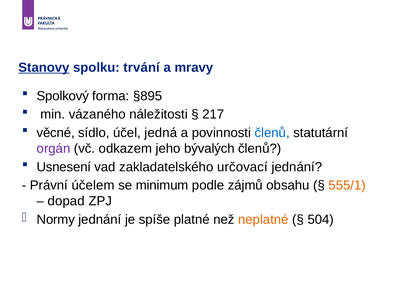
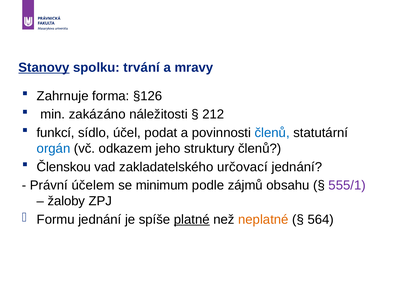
Spolkový: Spolkový -> Zahrnuje
§895: §895 -> §126
vázaného: vázaného -> zakázáno
217: 217 -> 212
věcné: věcné -> funkcí
jedná: jedná -> podat
orgán colour: purple -> blue
bývalých: bývalých -> struktury
Usnesení: Usnesení -> Členskou
555/1 colour: orange -> purple
dopad: dopad -> žaloby
Normy: Normy -> Formu
platné underline: none -> present
504: 504 -> 564
